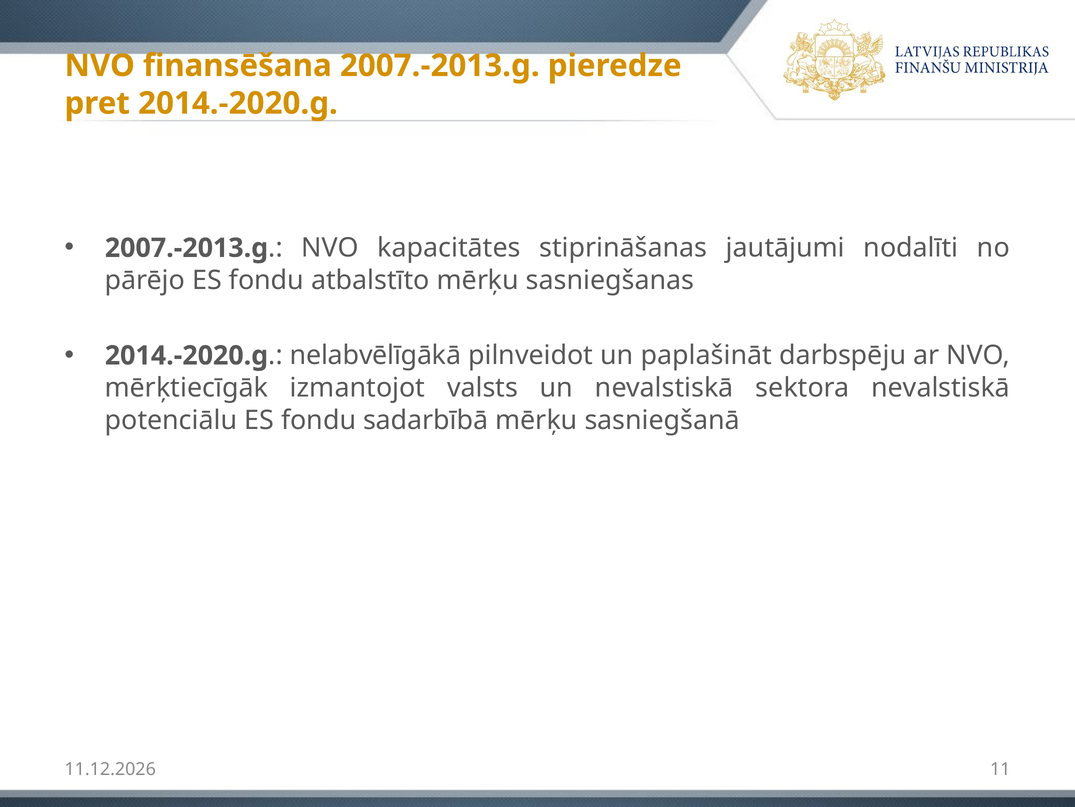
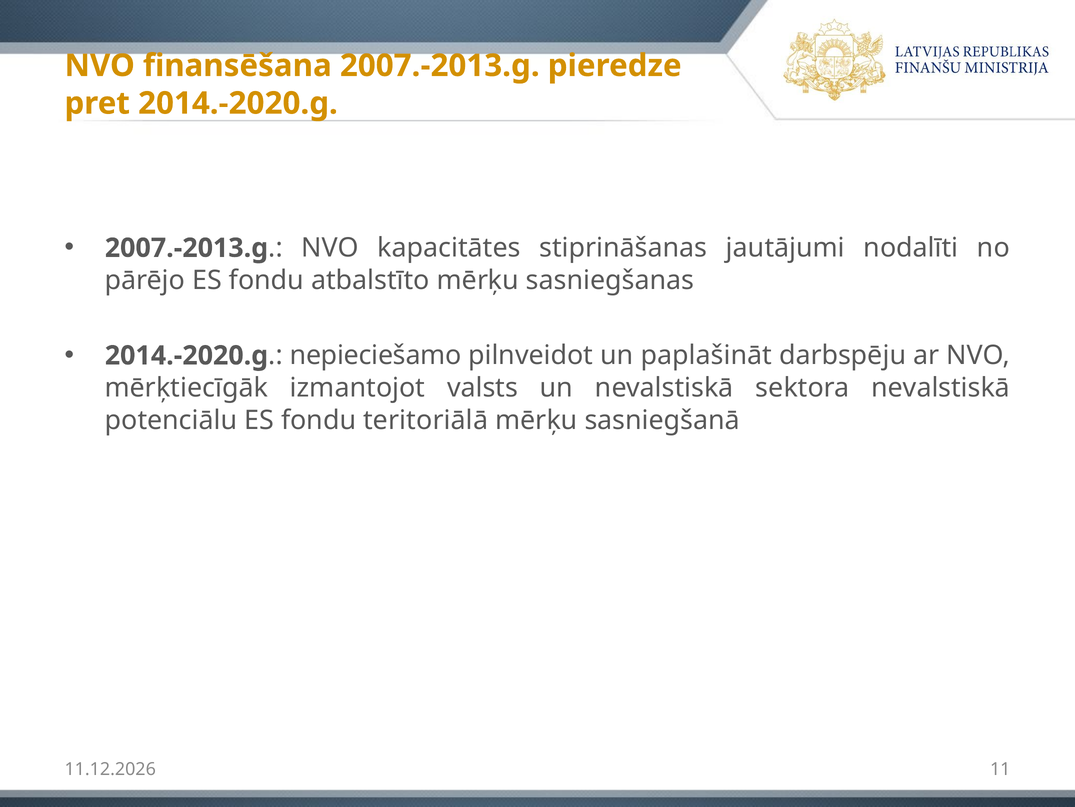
nelabvēlīgākā: nelabvēlīgākā -> nepieciešamo
sadarbībā: sadarbībā -> teritoriālā
